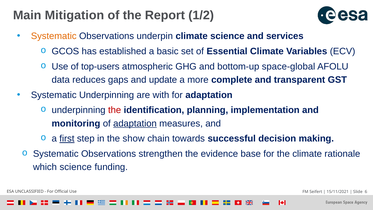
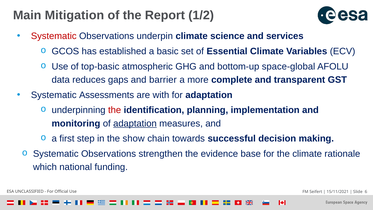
Systematic at (54, 36) colour: orange -> red
top-users: top-users -> top-basic
update: update -> barrier
Systematic Underpinning: Underpinning -> Assessments
first underline: present -> none
which science: science -> national
